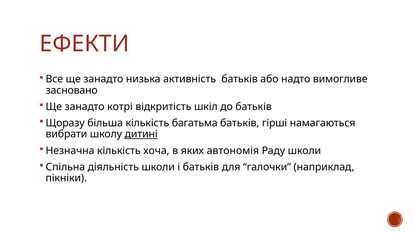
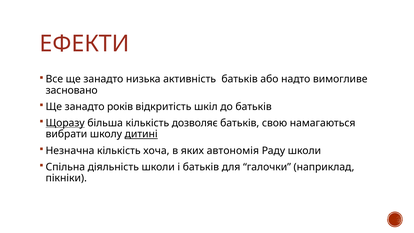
котрі: котрі -> років
Щоразу underline: none -> present
багатьма: багатьма -> дозволяє
гірші: гірші -> свою
